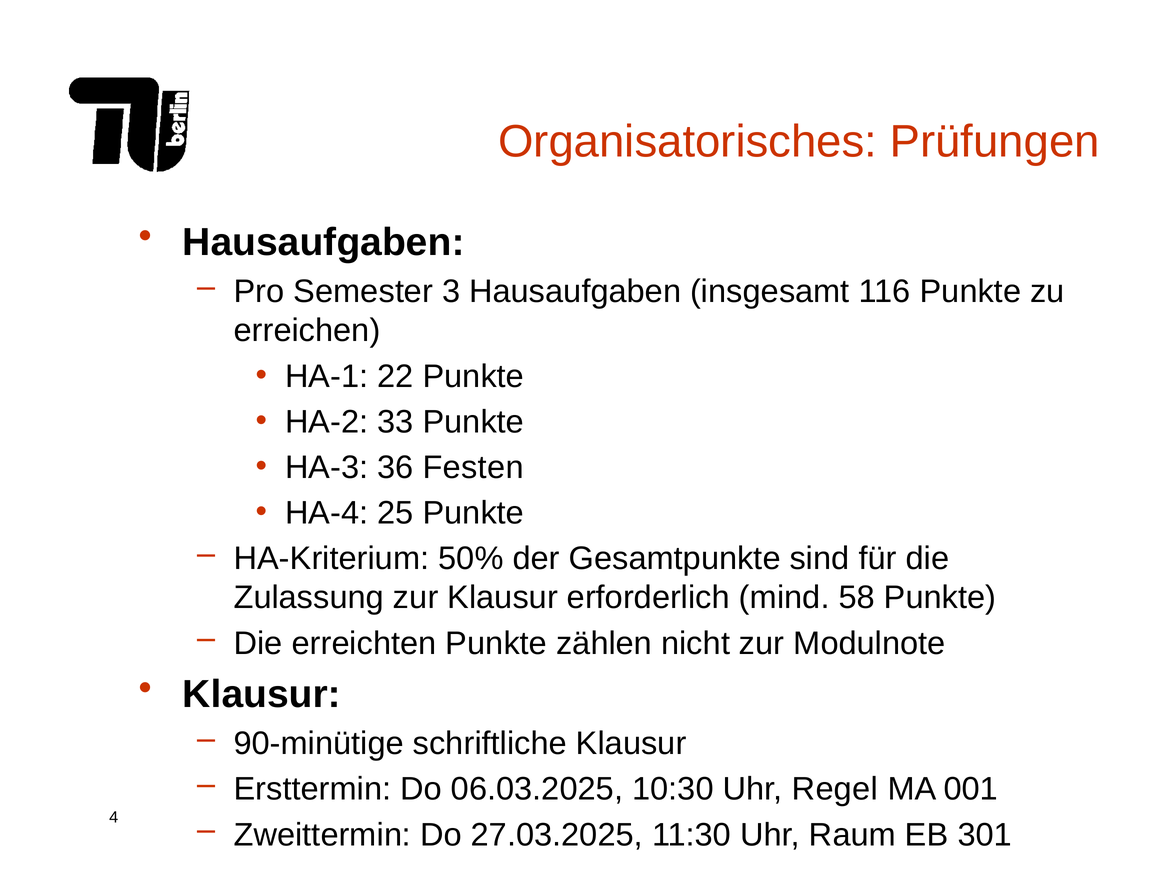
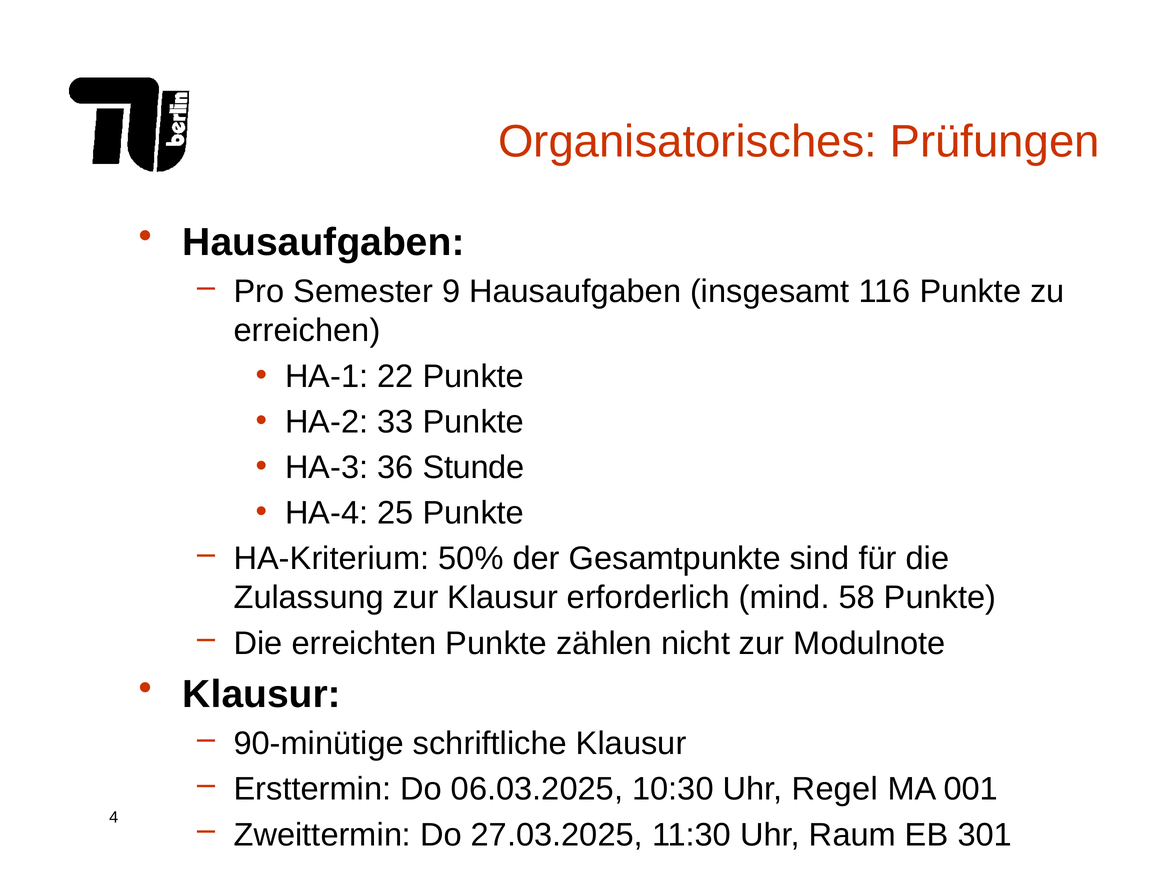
3: 3 -> 9
Festen: Festen -> Stunde
